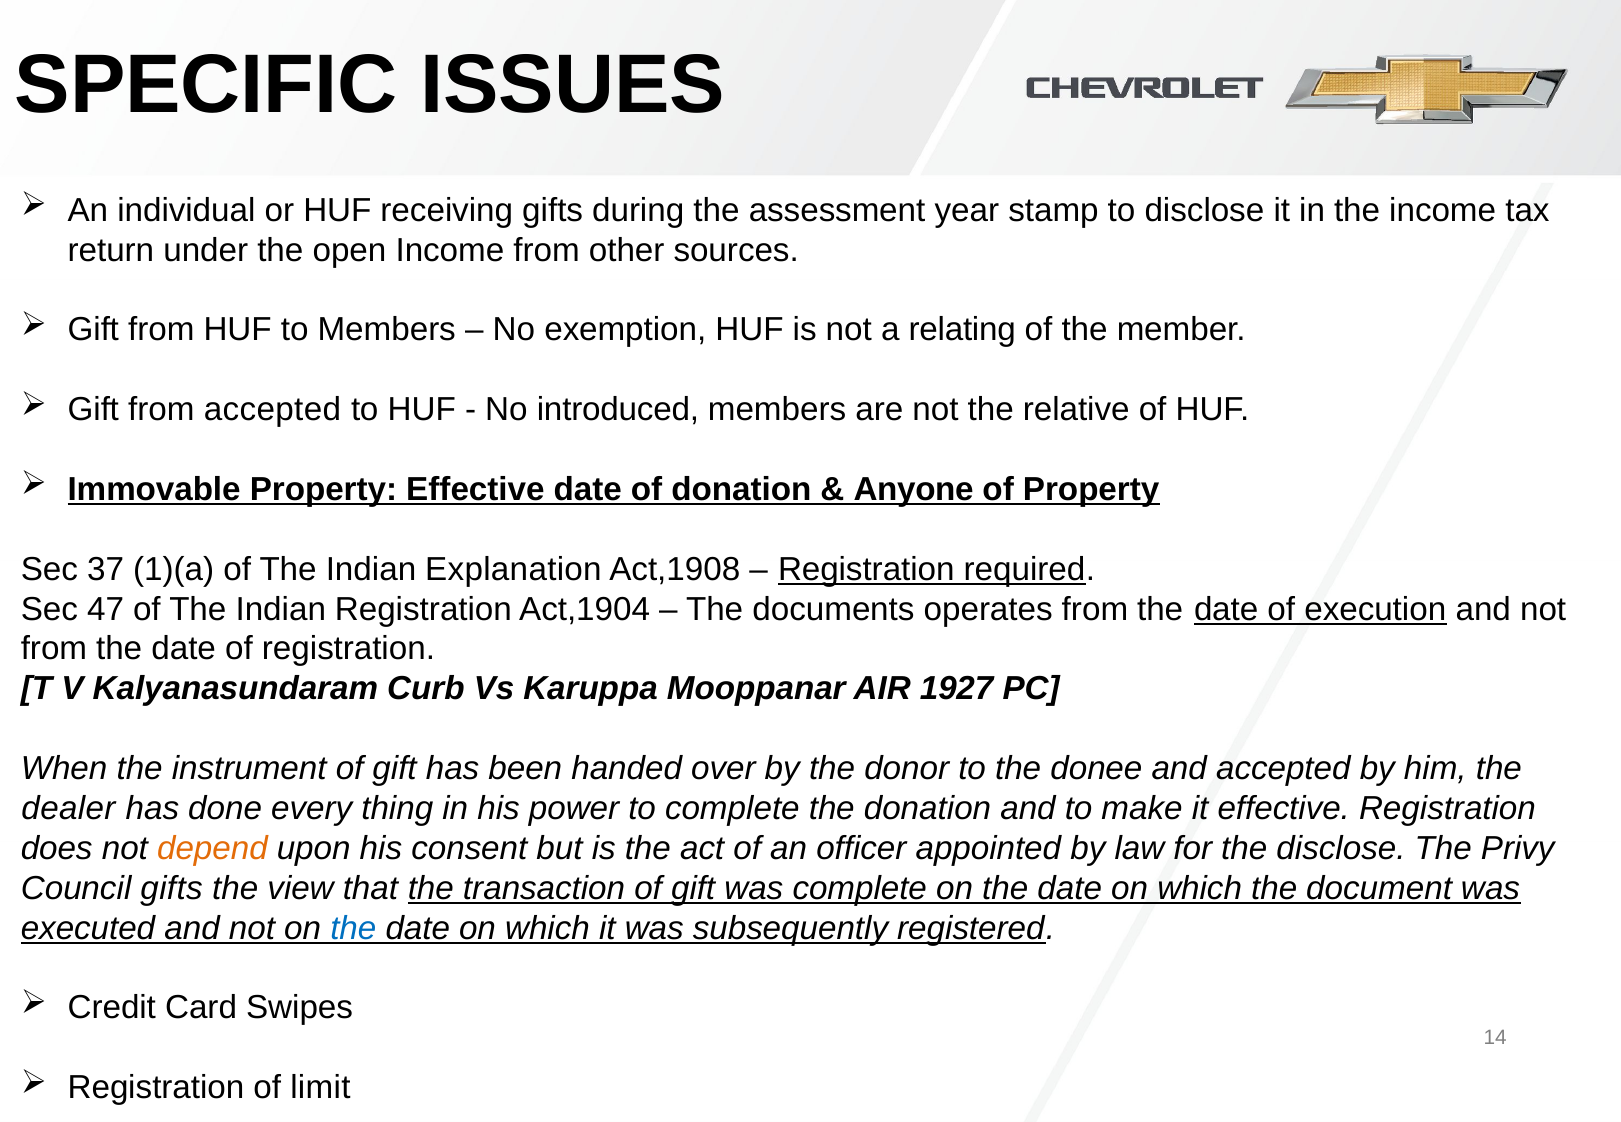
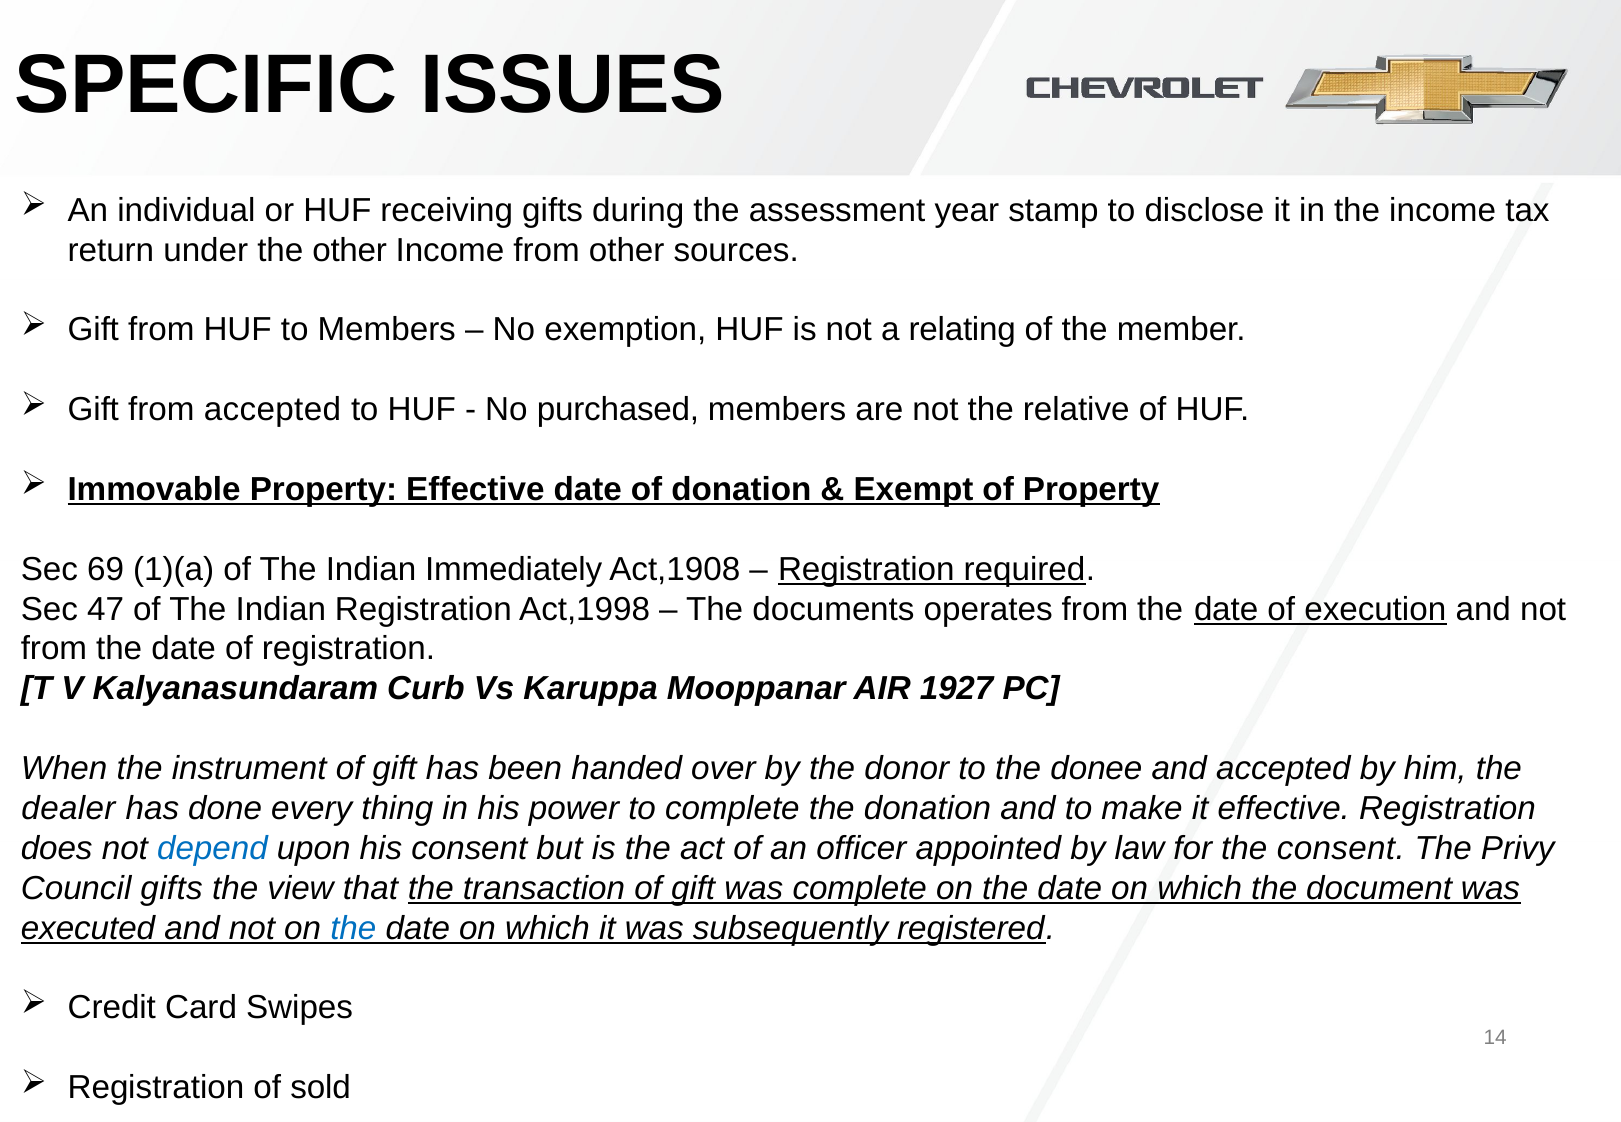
the open: open -> other
introduced: introduced -> purchased
Anyone: Anyone -> Exempt
37: 37 -> 69
Explanation: Explanation -> Immediately
Act,1904: Act,1904 -> Act,1998
depend colour: orange -> blue
the disclose: disclose -> consent
limit: limit -> sold
